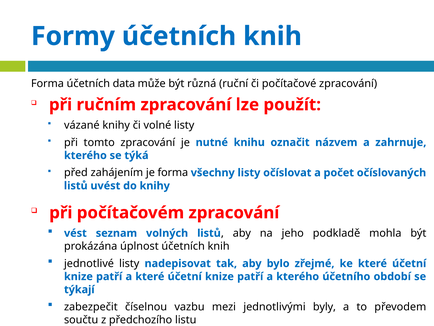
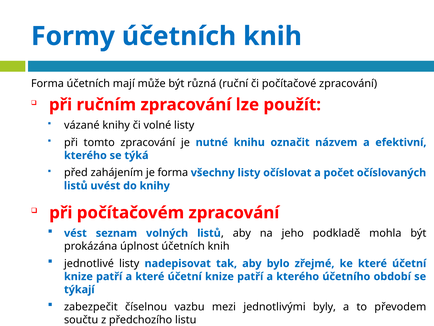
data: data -> mají
zahrnuje: zahrnuje -> efektivní
